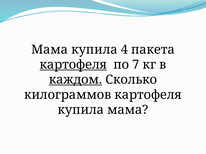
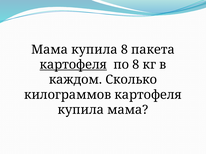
купила 4: 4 -> 8
по 7: 7 -> 8
каждом underline: present -> none
